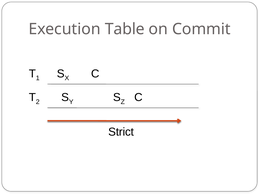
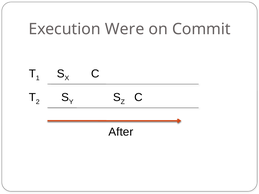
Table: Table -> Were
Strict: Strict -> After
